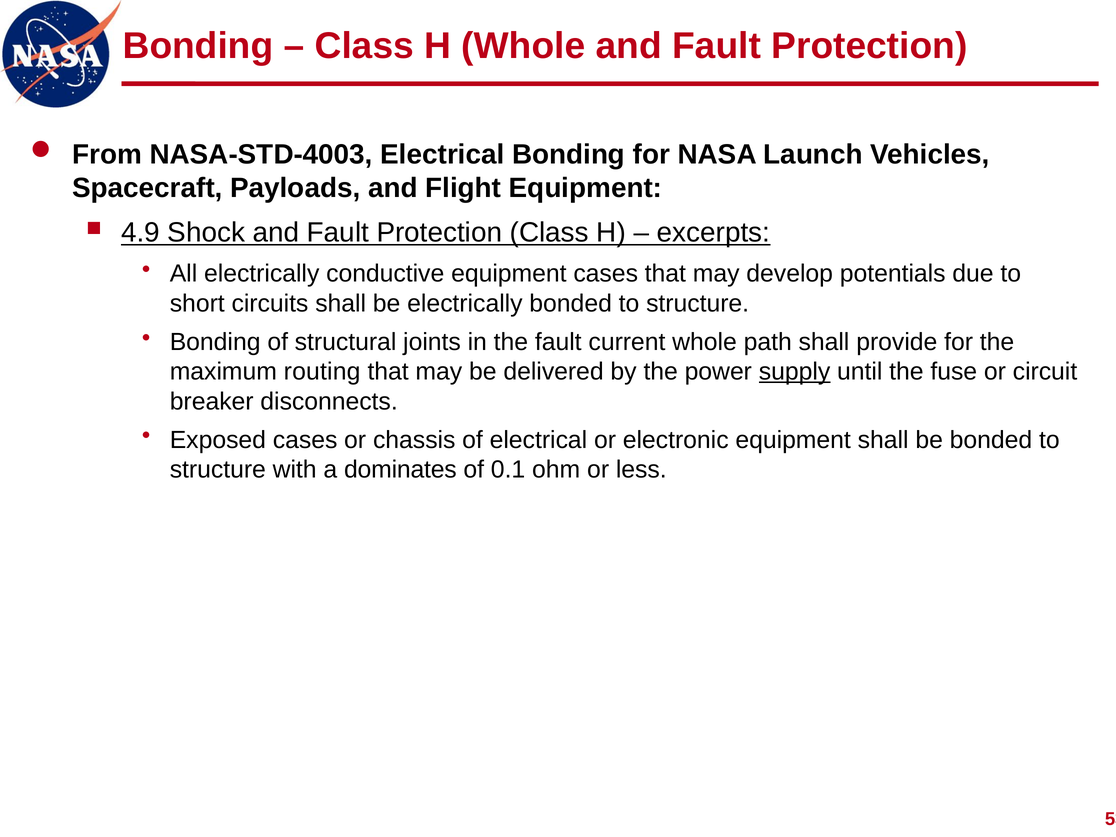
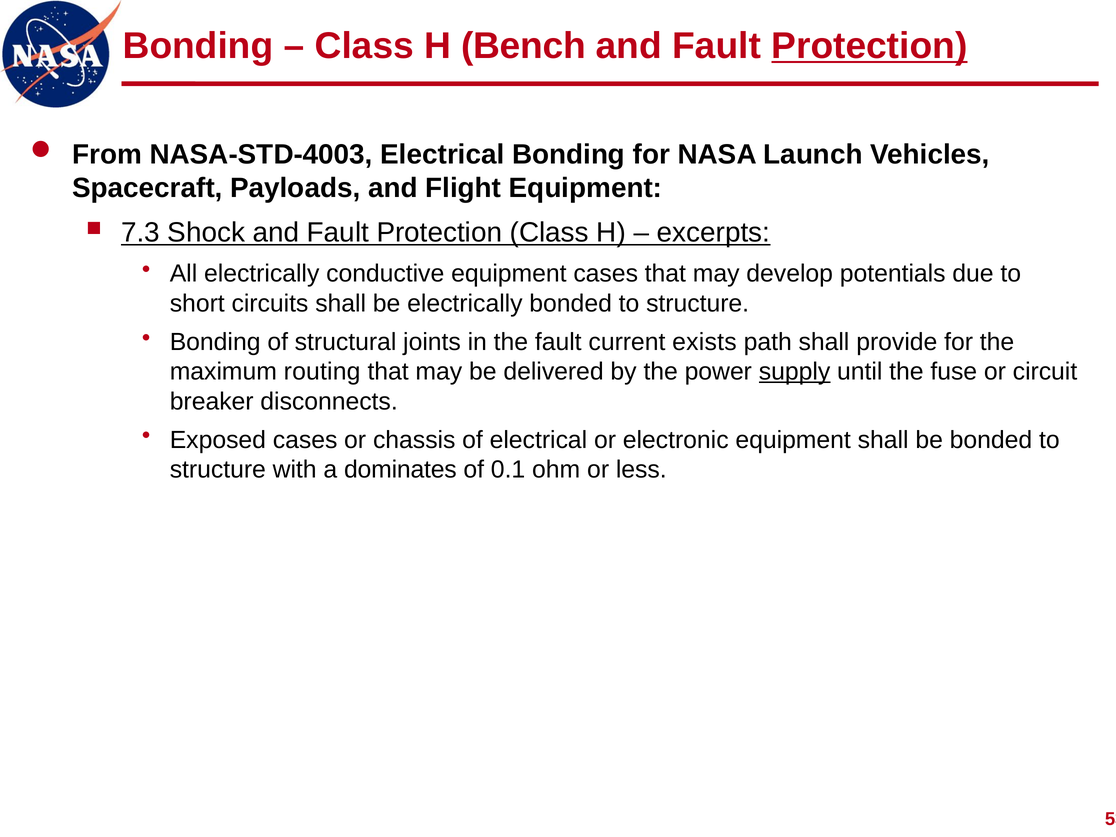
H Whole: Whole -> Bench
Protection at (869, 46) underline: none -> present
4.9: 4.9 -> 7.3
current whole: whole -> exists
